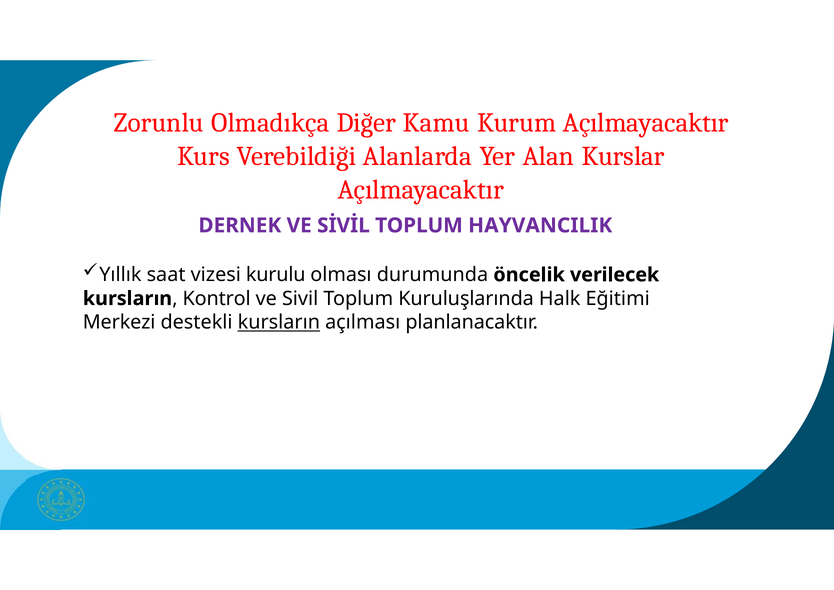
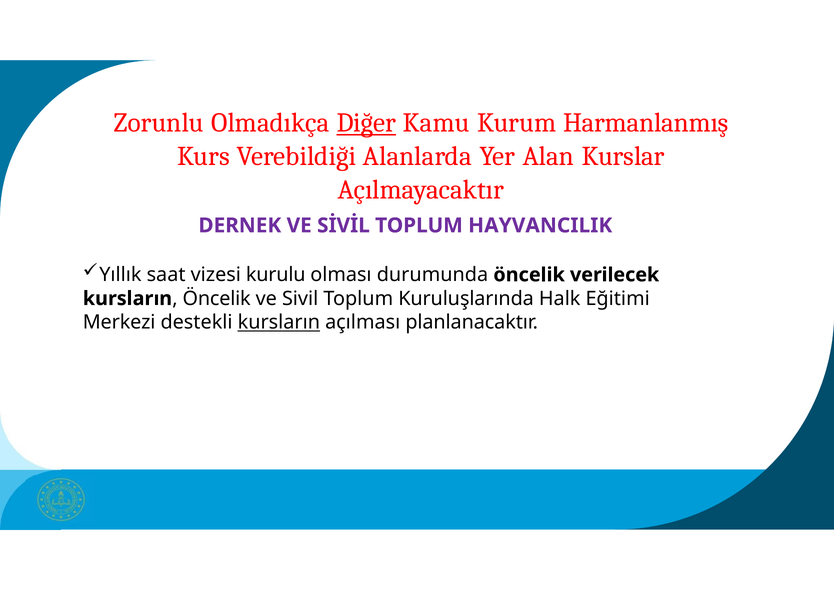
Diğer underline: none -> present
Kurum Açılmayacaktır: Açılmayacaktır -> Harmanlanmış
Kontrol at (217, 298): Kontrol -> Öncelik
